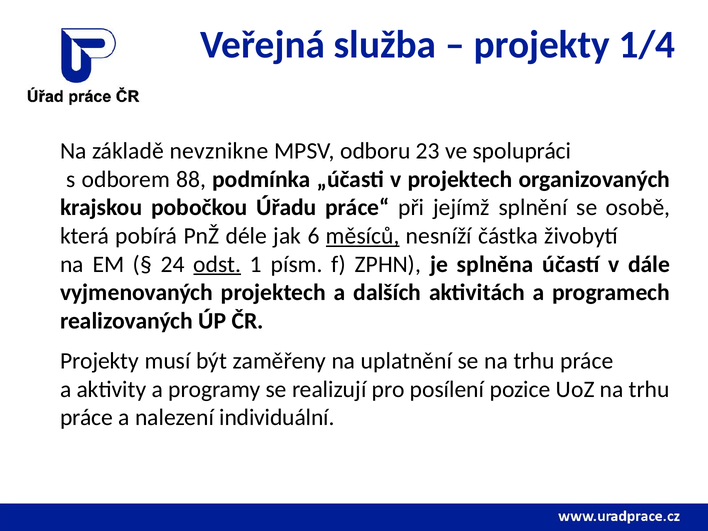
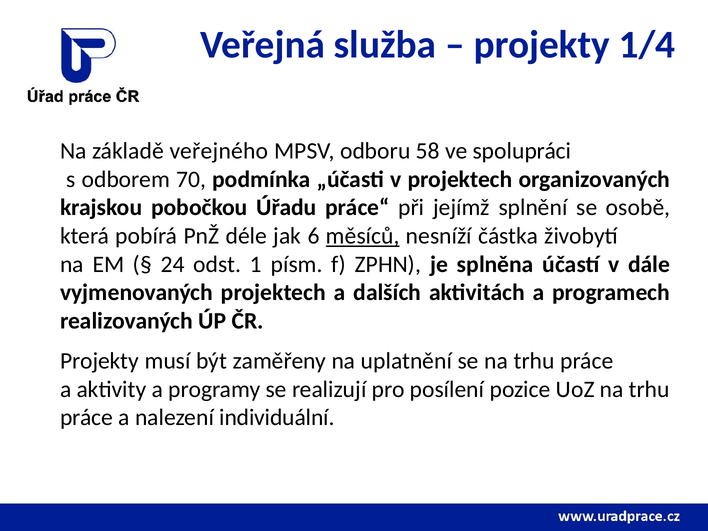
nevznikne: nevznikne -> veřejného
23: 23 -> 58
88: 88 -> 70
odst underline: present -> none
